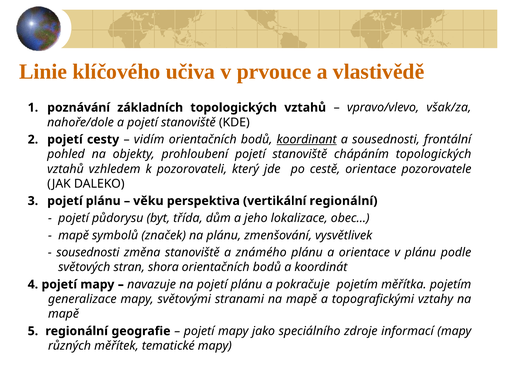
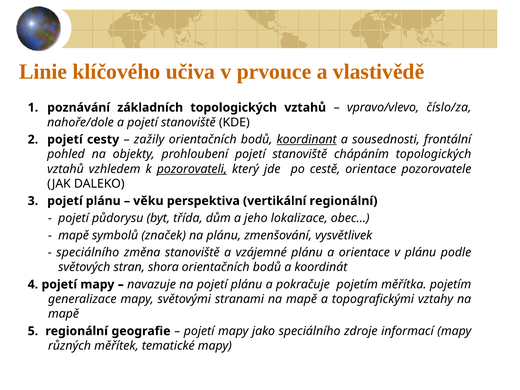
však/za: však/za -> číslo/za
vidím: vidím -> zažily
pozorovateli underline: none -> present
sousednosti at (88, 252): sousednosti -> speciálního
známého: známého -> vzájemné
